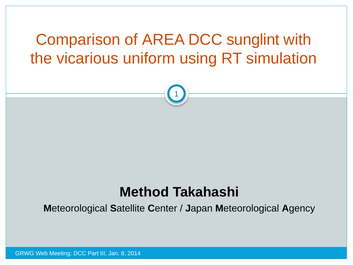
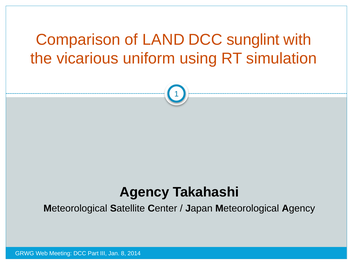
AREA: AREA -> LAND
Method at (144, 192): Method -> Agency
